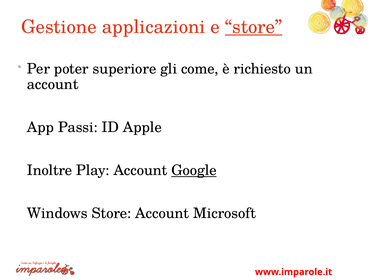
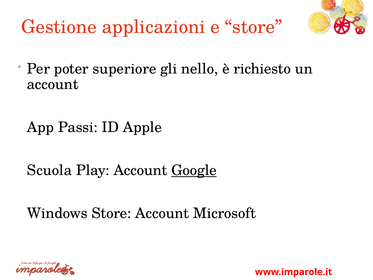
store at (254, 27) underline: present -> none
come: come -> nello
Inoltre: Inoltre -> Scuola
